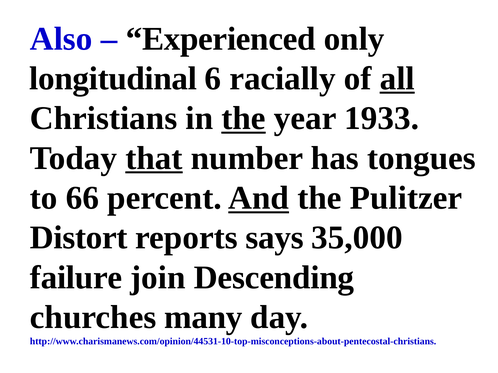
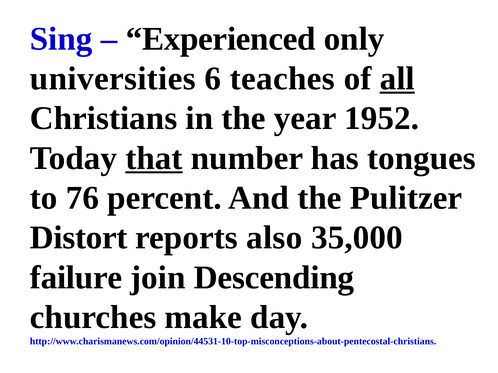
Also: Also -> Sing
longitudinal: longitudinal -> universities
racially: racially -> teaches
the at (244, 119) underline: present -> none
1933: 1933 -> 1952
66: 66 -> 76
And underline: present -> none
says: says -> also
many: many -> make
